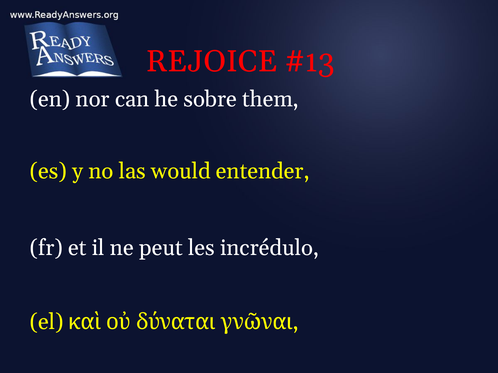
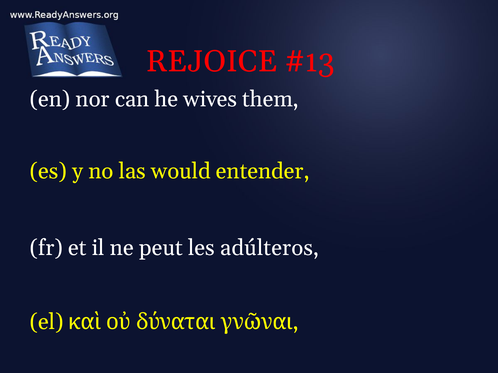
sobre: sobre -> wives
incrédulo: incrédulo -> adúlteros
